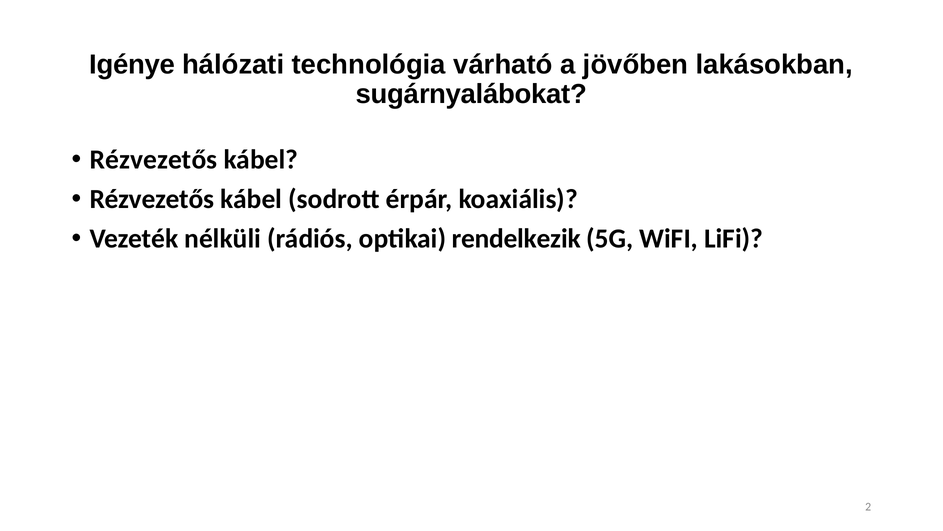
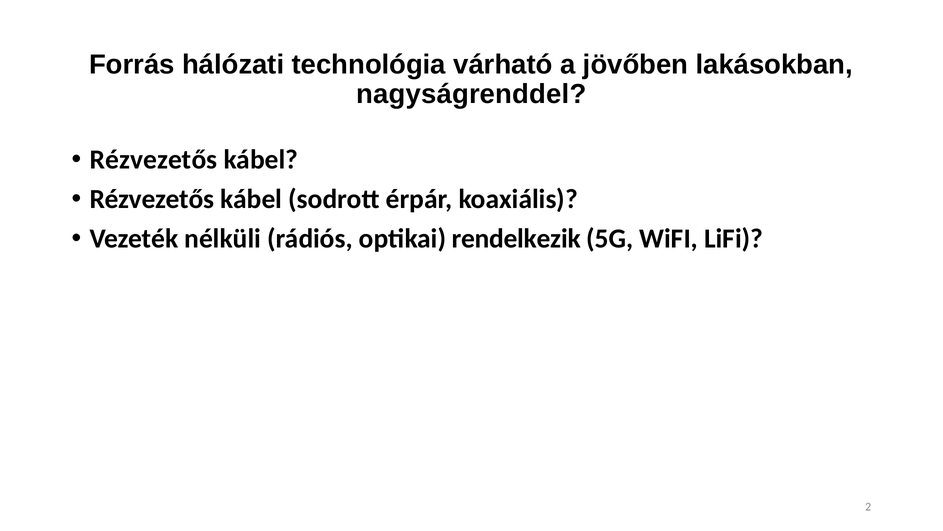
Igénye: Igénye -> Forrás
sugárnyalábokat: sugárnyalábokat -> nagyságrenddel
